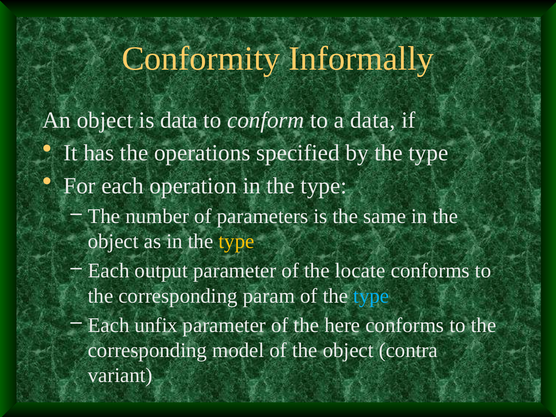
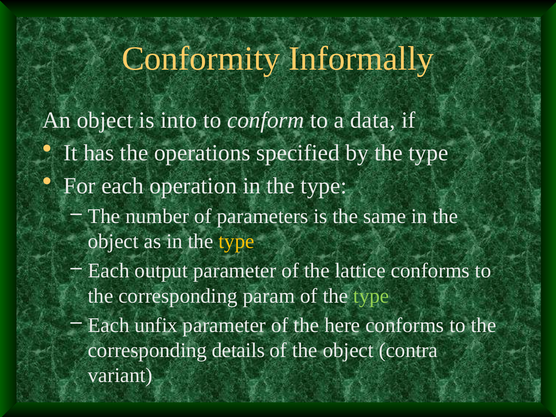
is data: data -> into
locate: locate -> lattice
type at (371, 296) colour: light blue -> light green
model: model -> details
